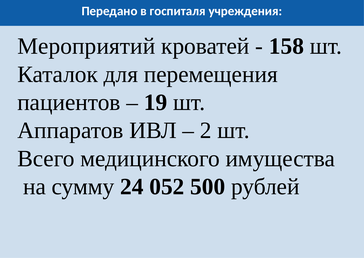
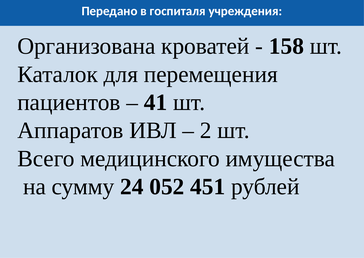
Мероприятий: Мероприятий -> Организована
19: 19 -> 41
500: 500 -> 451
